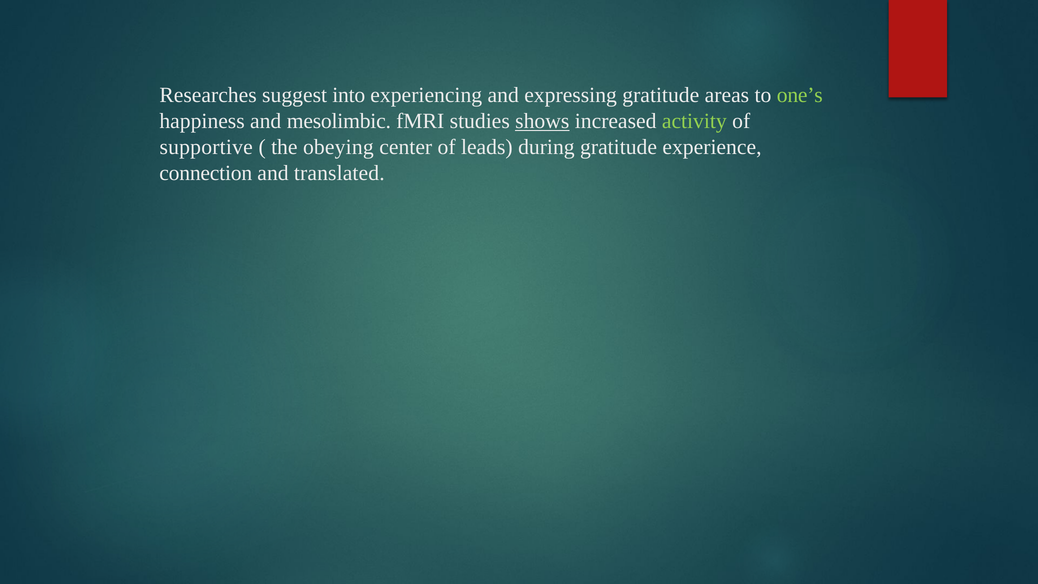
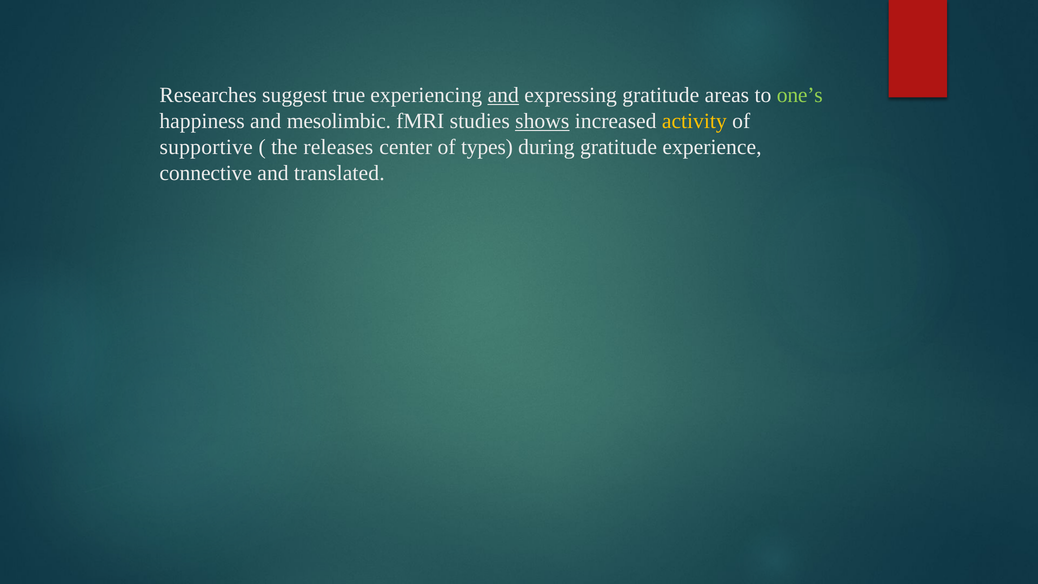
into: into -> true
and at (503, 95) underline: none -> present
activity colour: light green -> yellow
obeying: obeying -> releases
leads: leads -> types
connection: connection -> connective
